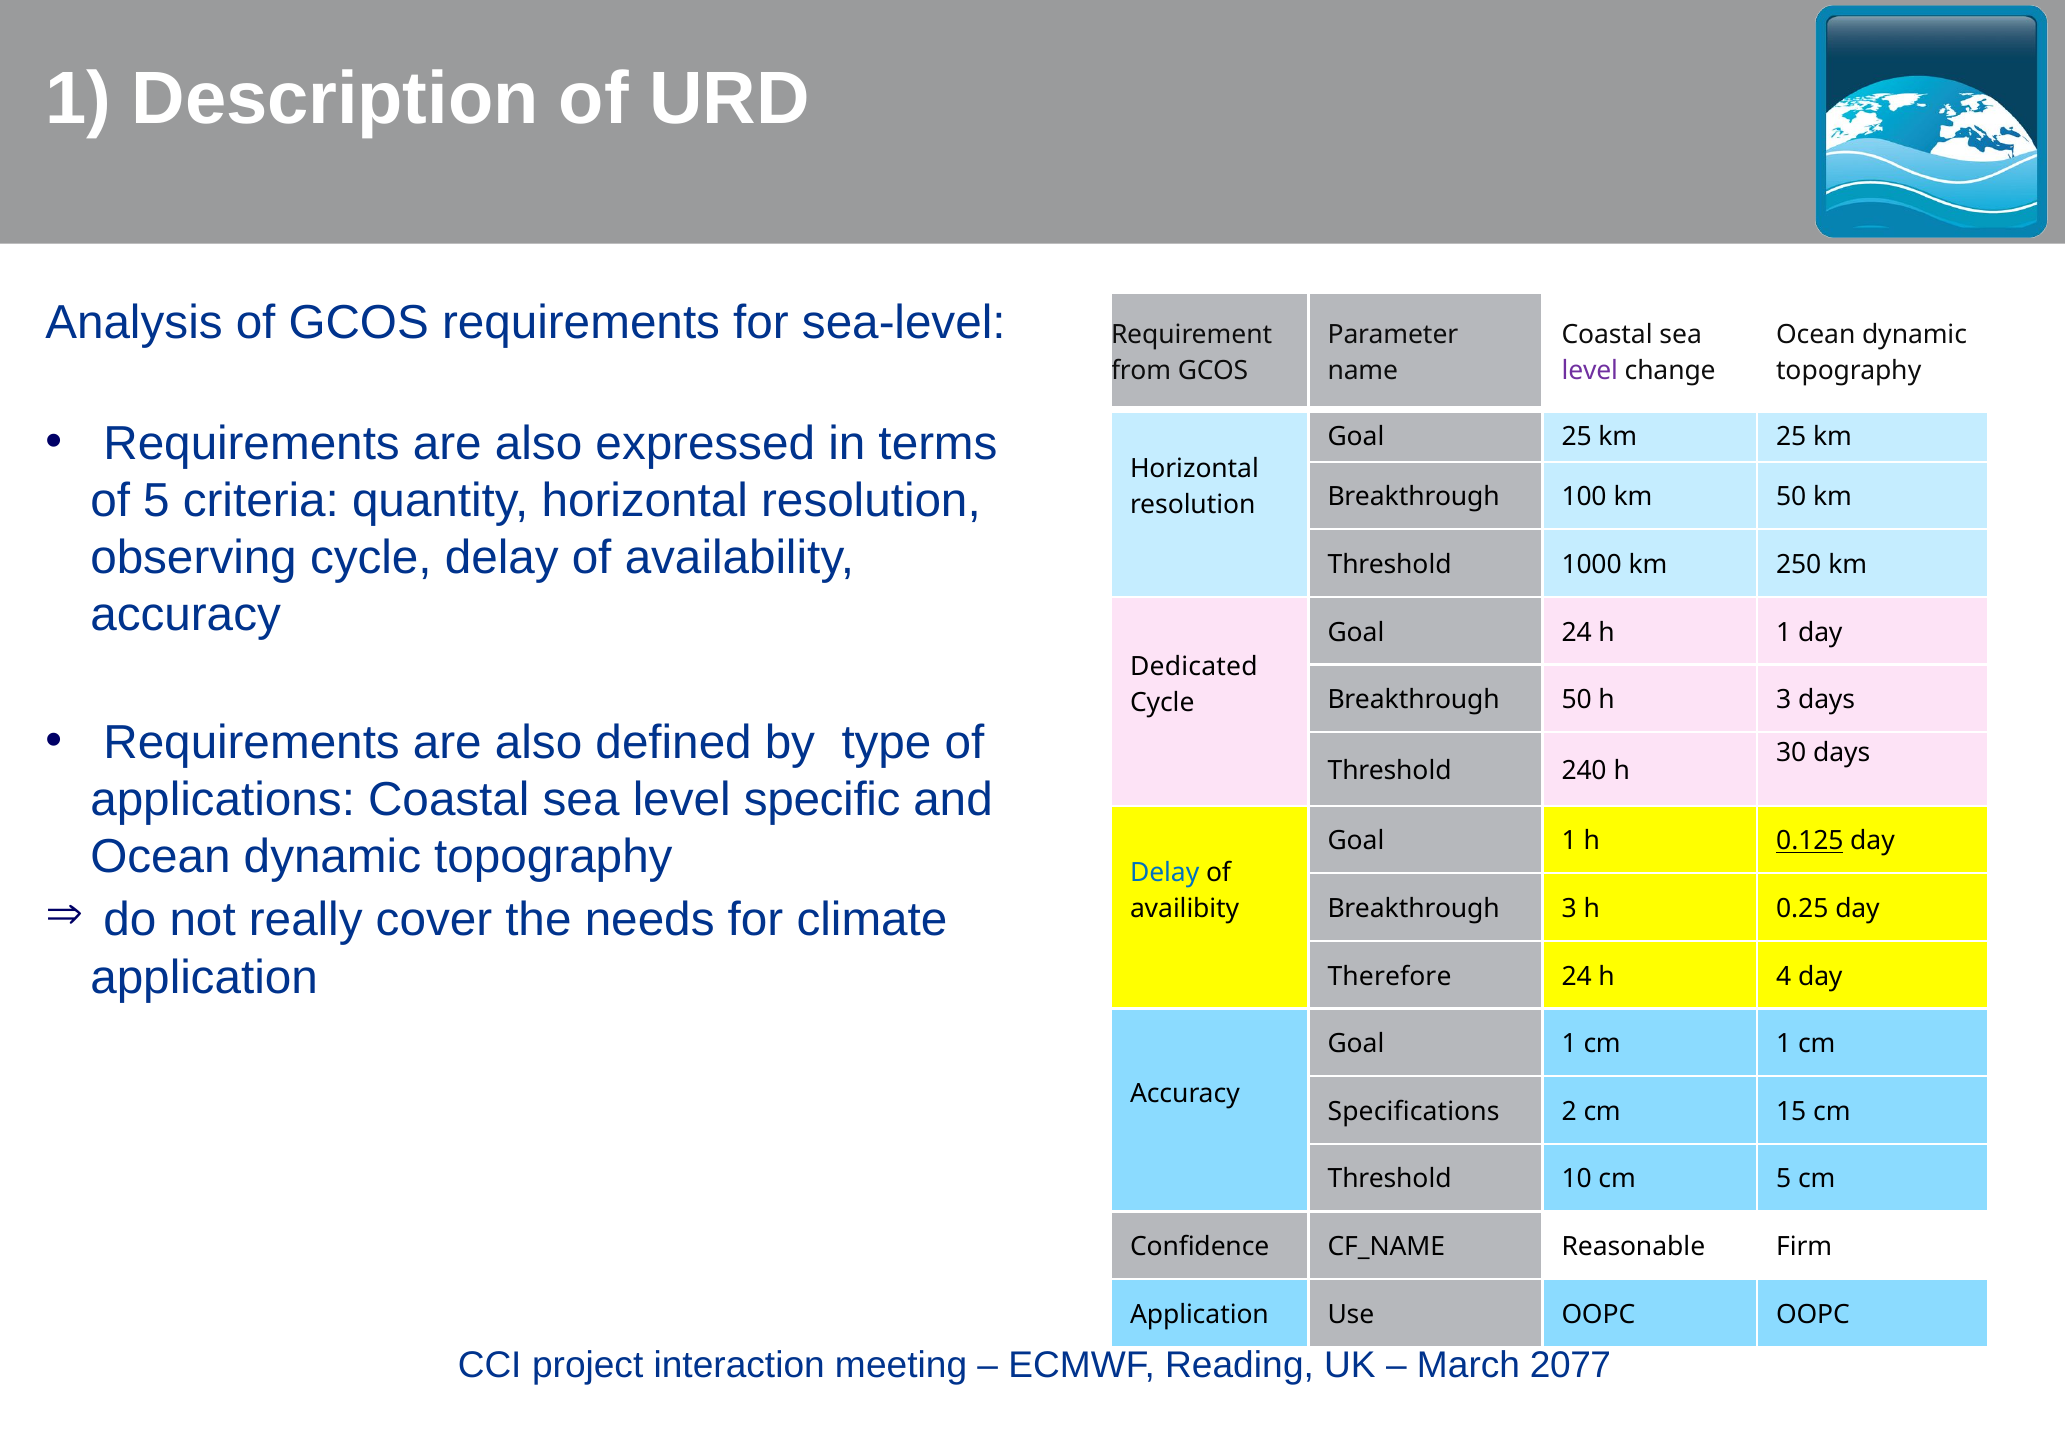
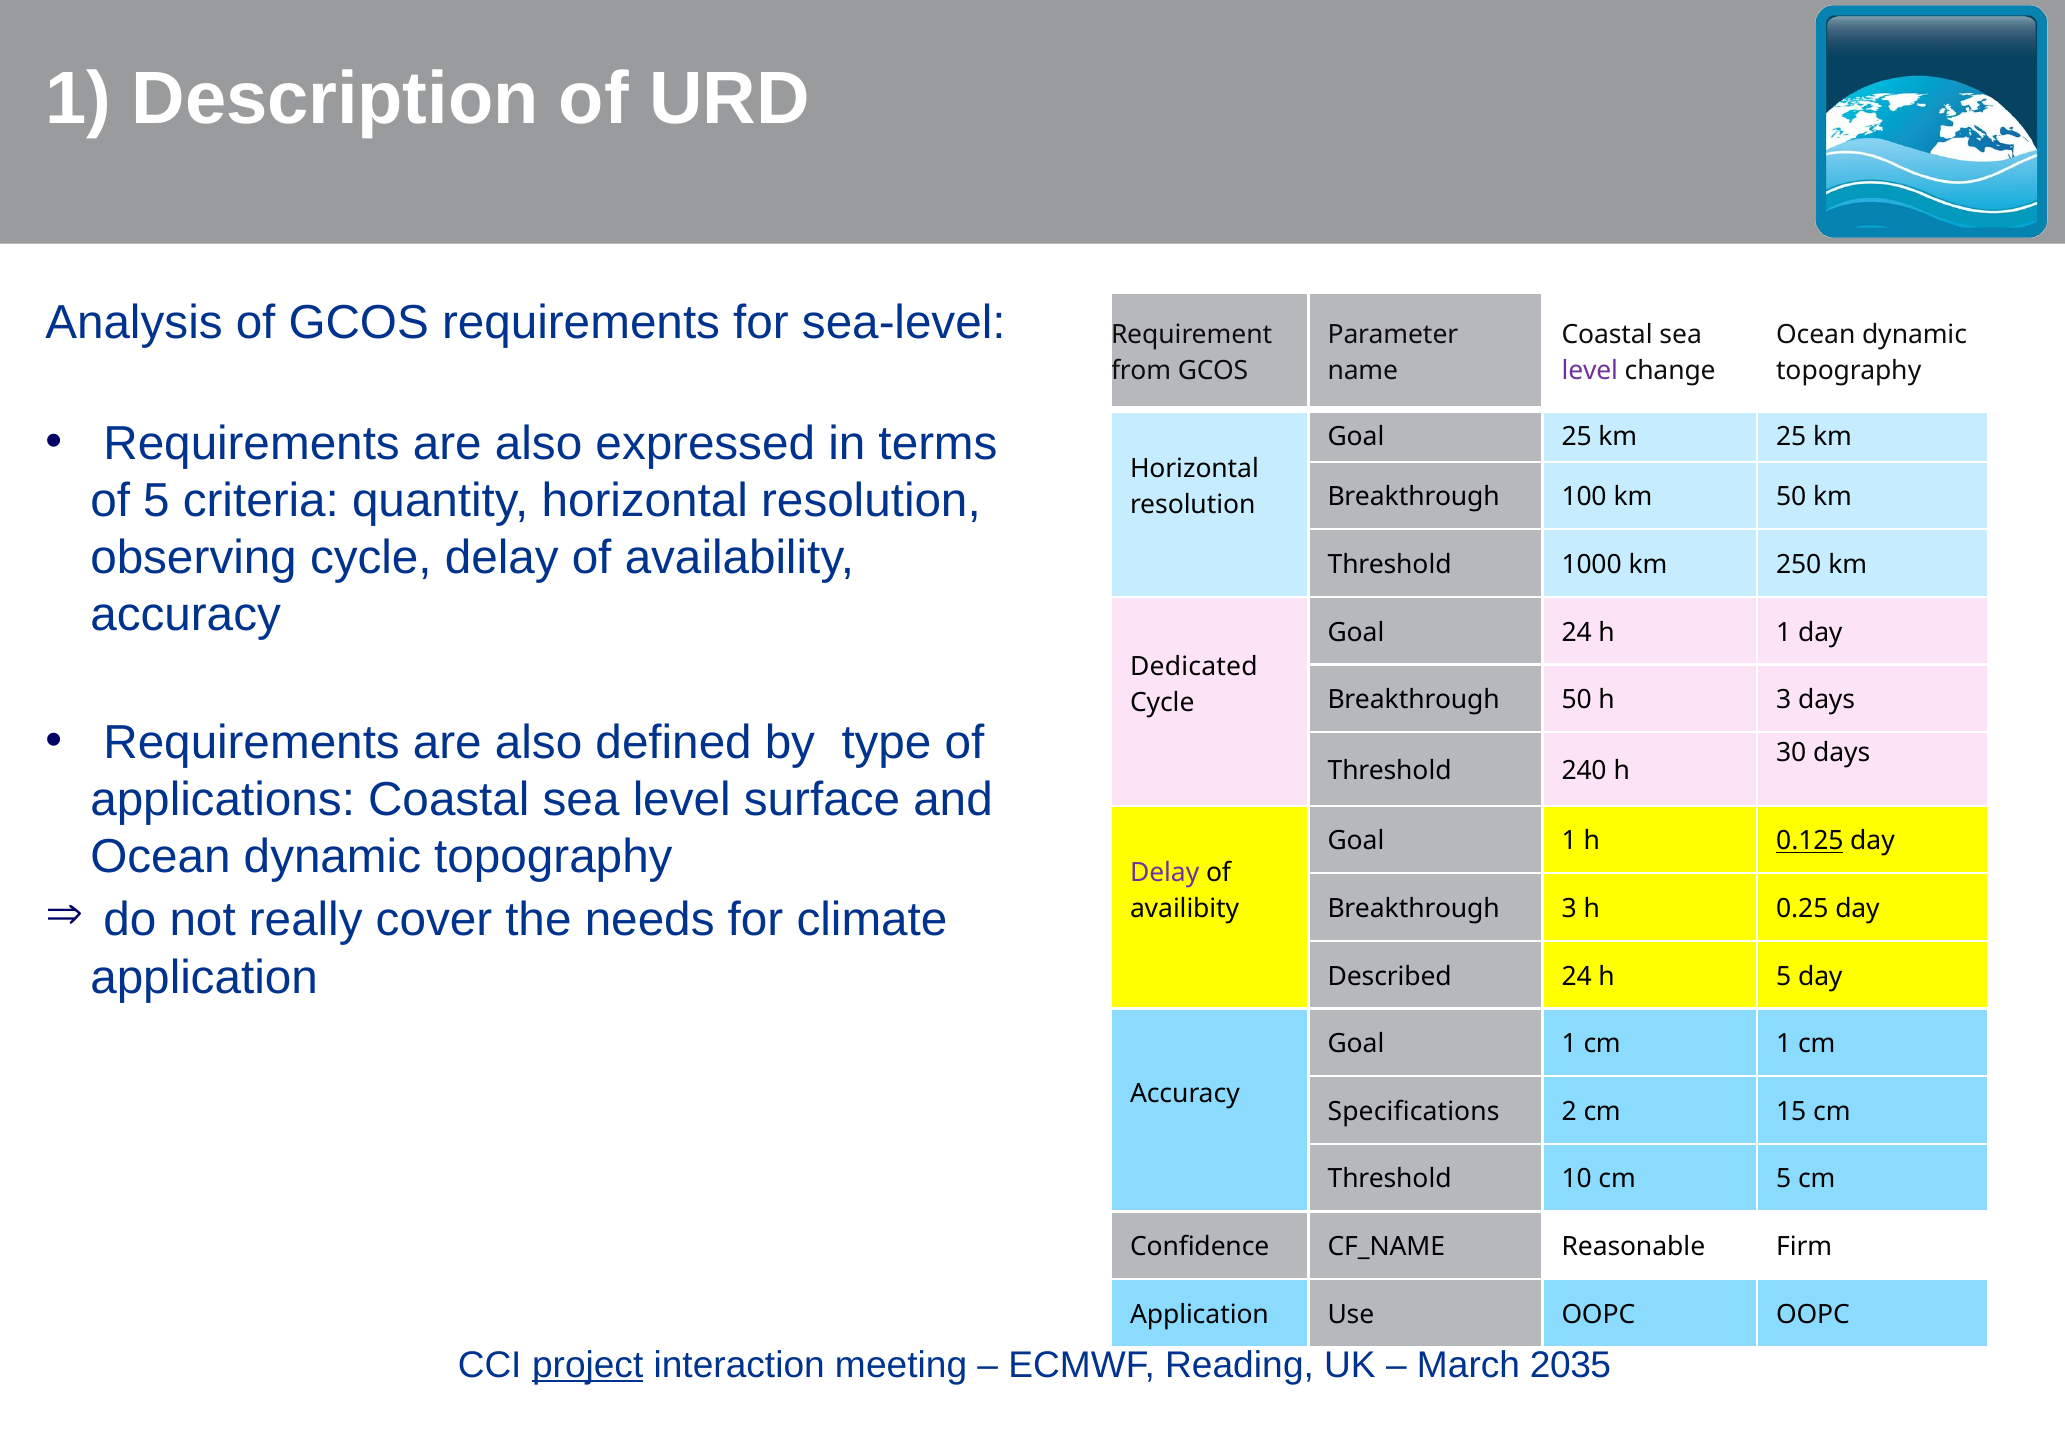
specific: specific -> surface
Delay at (1165, 873) colour: blue -> purple
Therefore: Therefore -> Described
h 4: 4 -> 5
project underline: none -> present
2077: 2077 -> 2035
